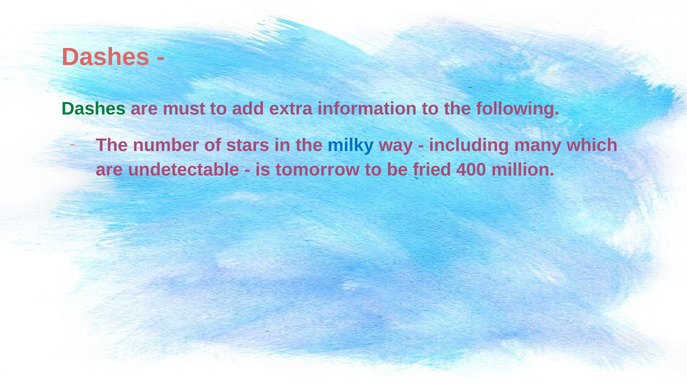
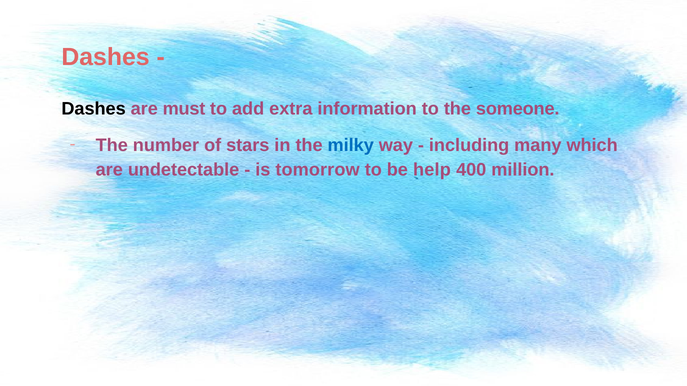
Dashes at (94, 109) colour: green -> black
following: following -> someone
fried: fried -> help
